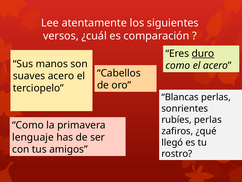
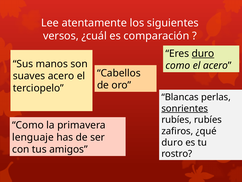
sonrientes underline: none -> present
rubíes perlas: perlas -> rubíes
llegó at (172, 142): llegó -> duro
